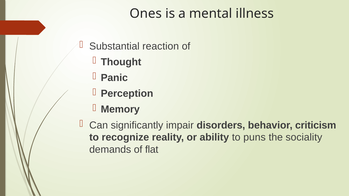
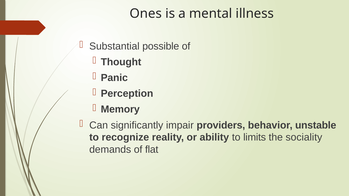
reaction: reaction -> possible
disorders: disorders -> providers
criticism: criticism -> unstable
puns: puns -> limits
